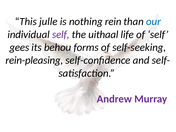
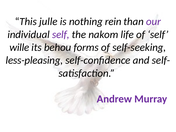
our colour: blue -> purple
uithaal: uithaal -> nakom
gees: gees -> wille
rein-pleasing: rein-pleasing -> less-pleasing
